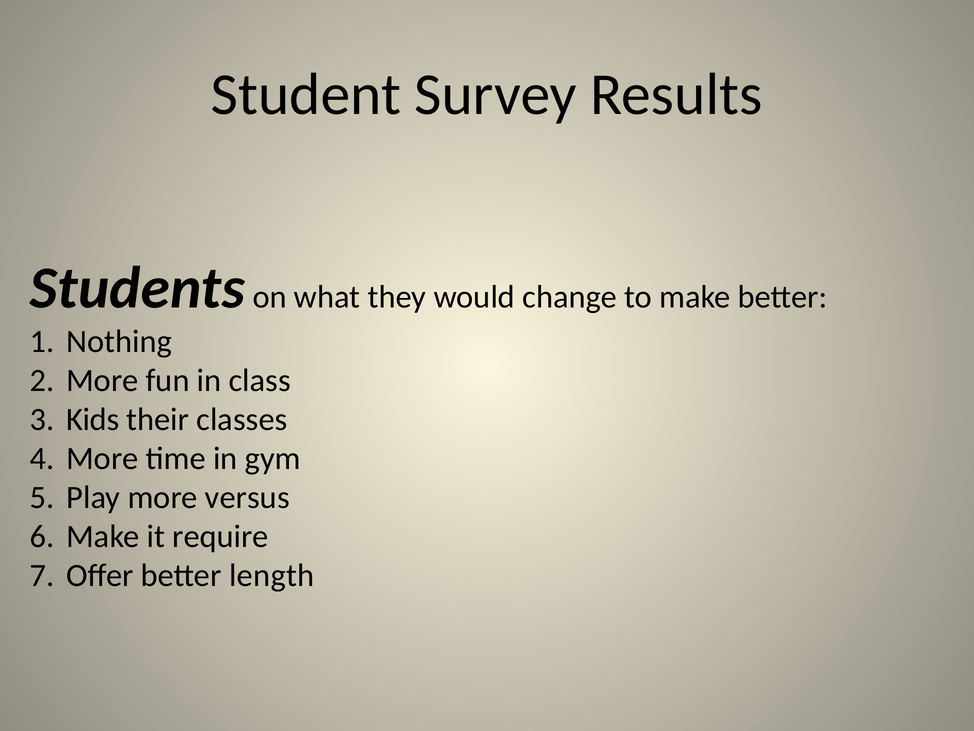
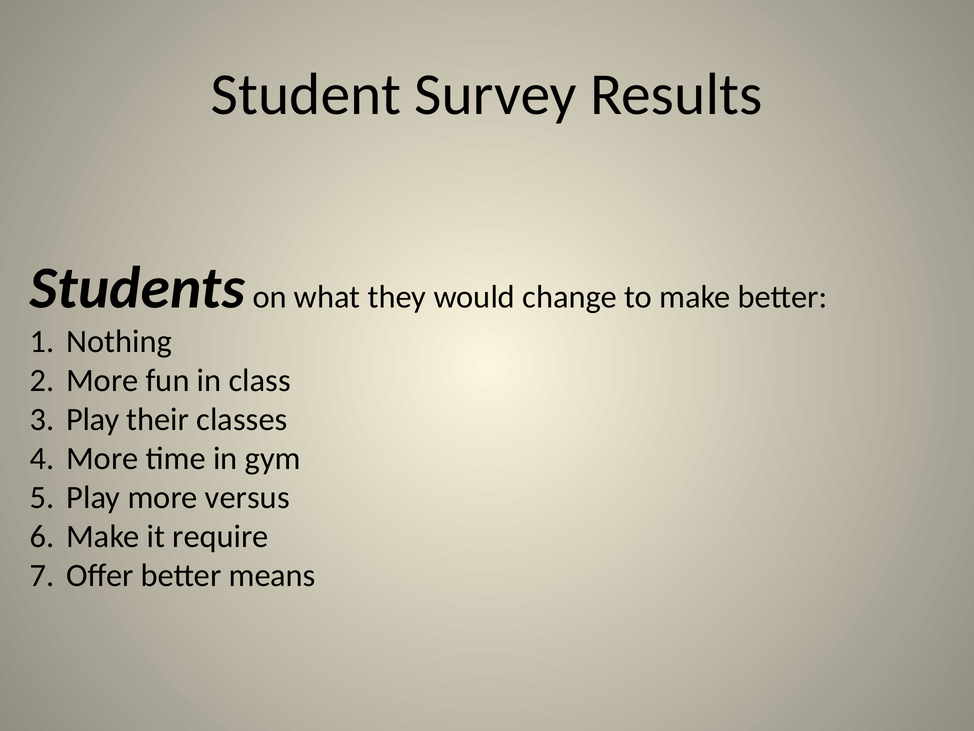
Kids at (93, 419): Kids -> Play
length: length -> means
